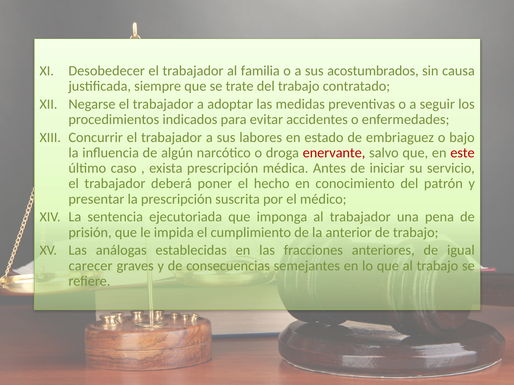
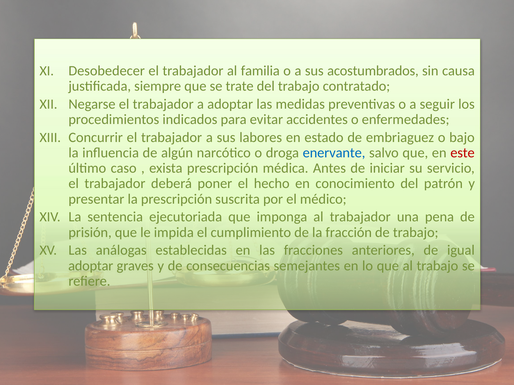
enervante colour: red -> blue
anterior: anterior -> fracción
carecer at (91, 266): carecer -> adoptar
